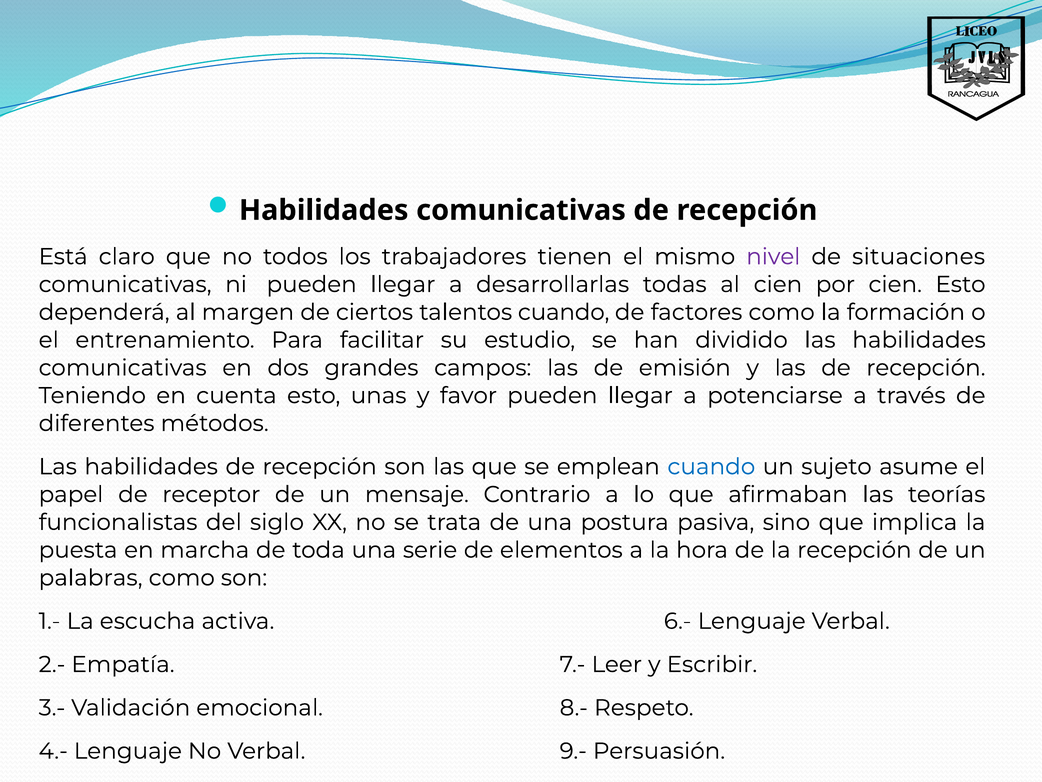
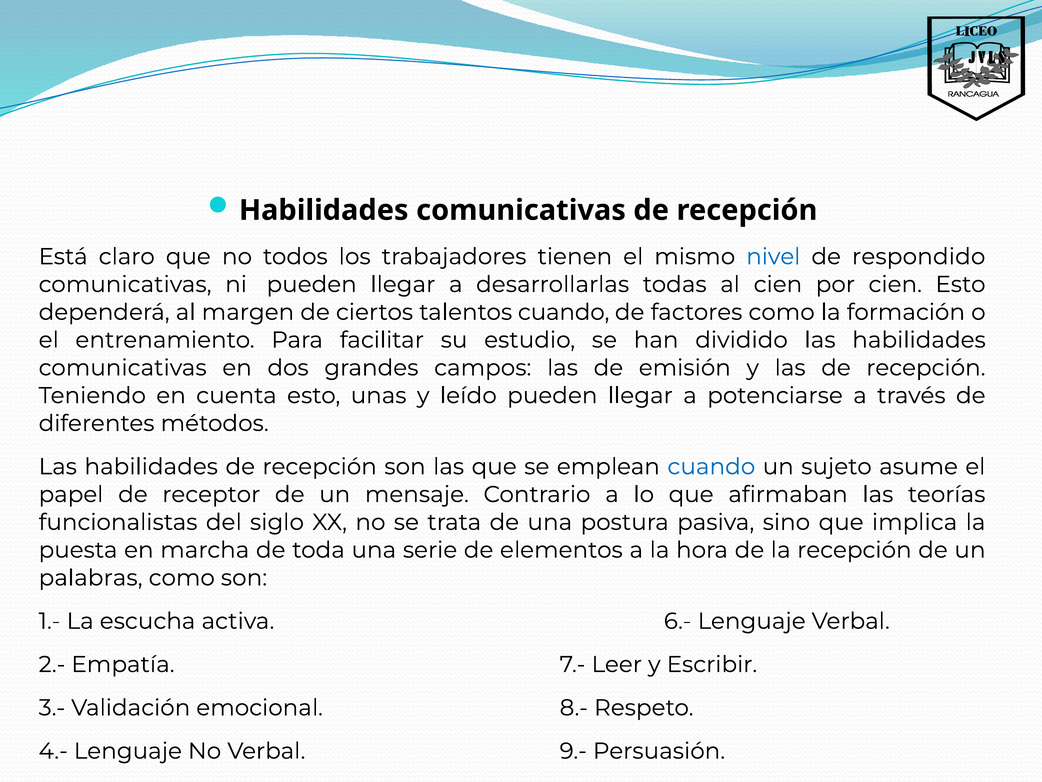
nivel colour: purple -> blue
situaciones: situaciones -> respondido
favor: favor -> leído
